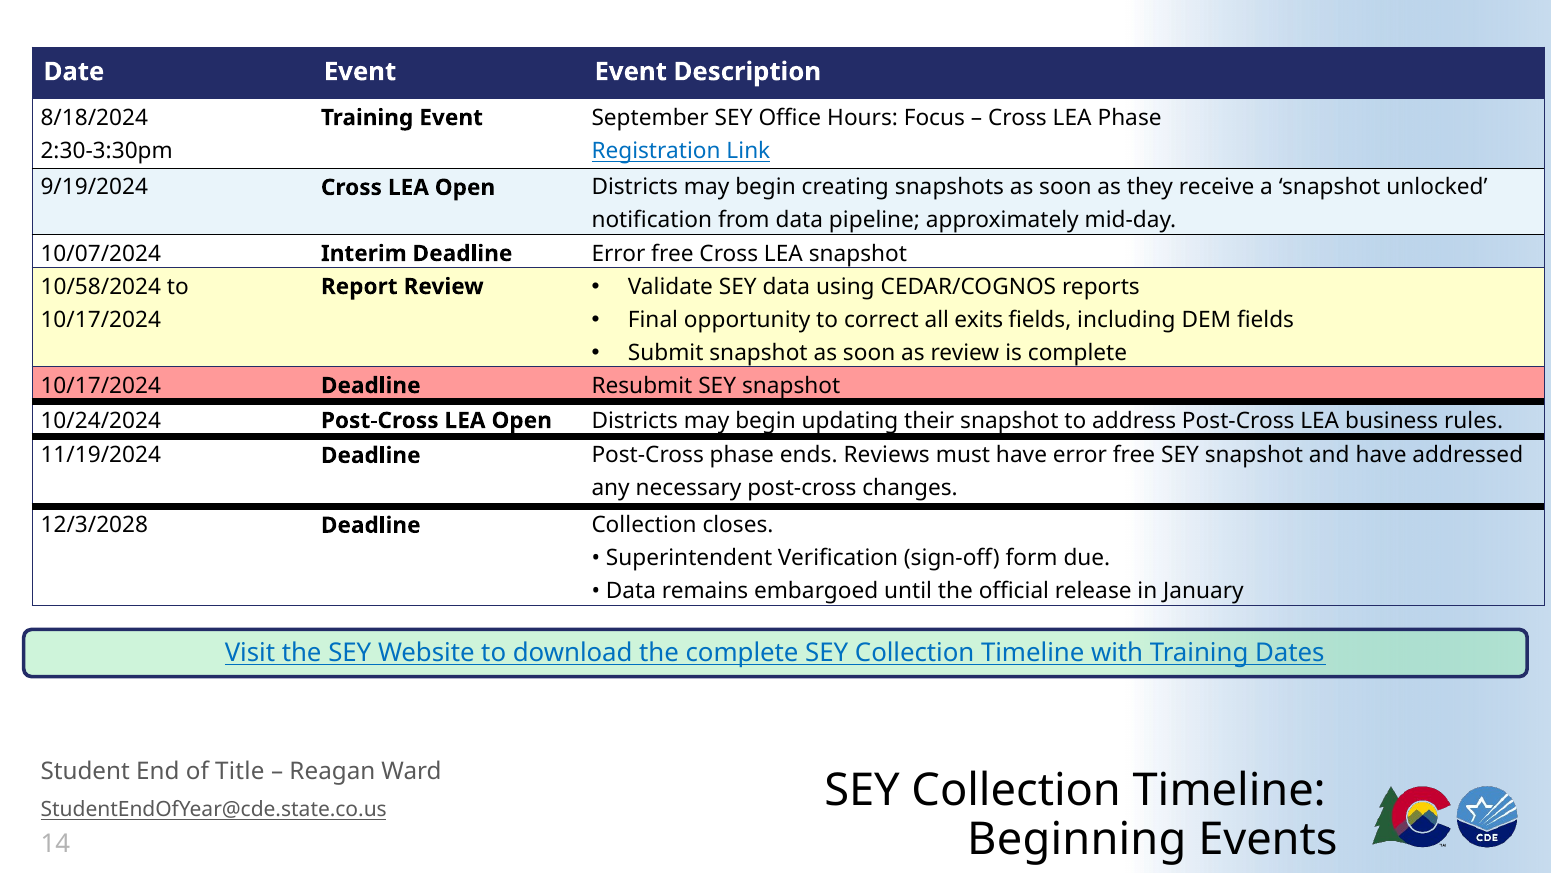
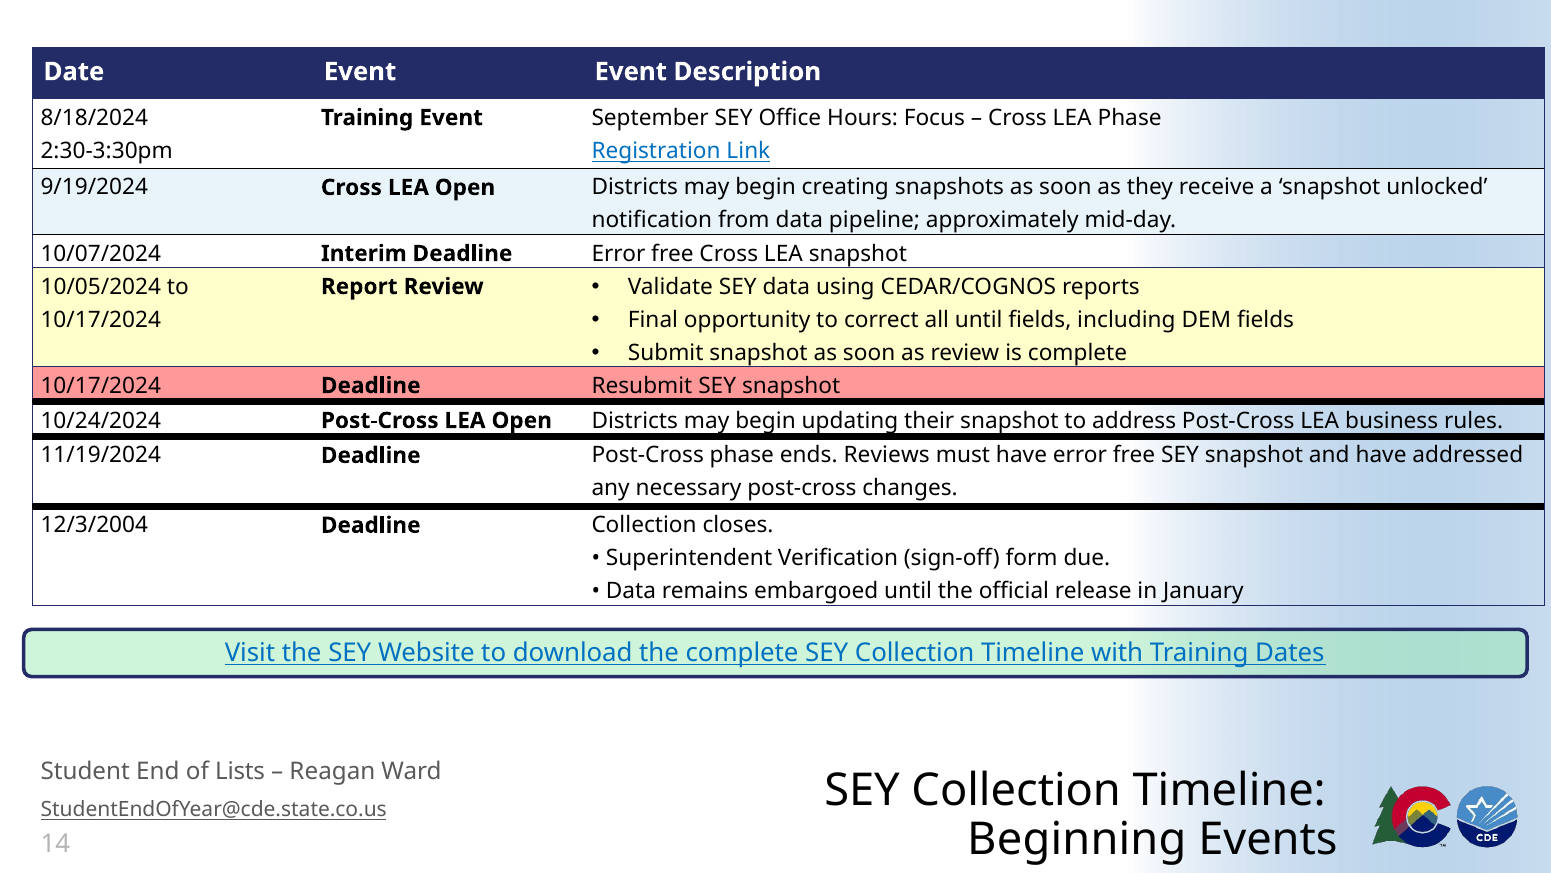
10/58/2024: 10/58/2024 -> 10/05/2024
all exits: exits -> until
12/3/2028: 12/3/2028 -> 12/3/2004
Title: Title -> Lists
